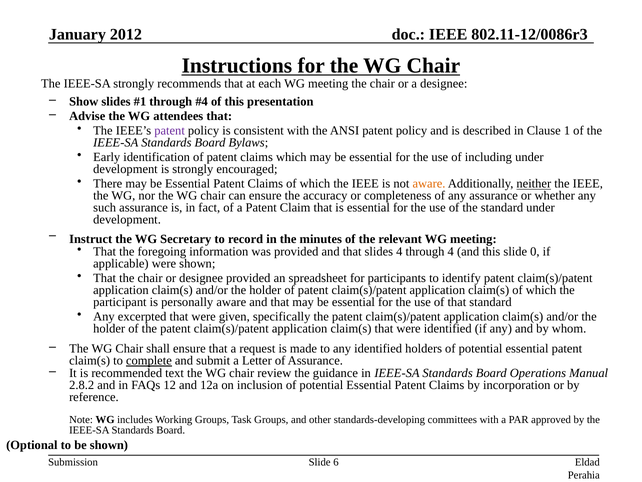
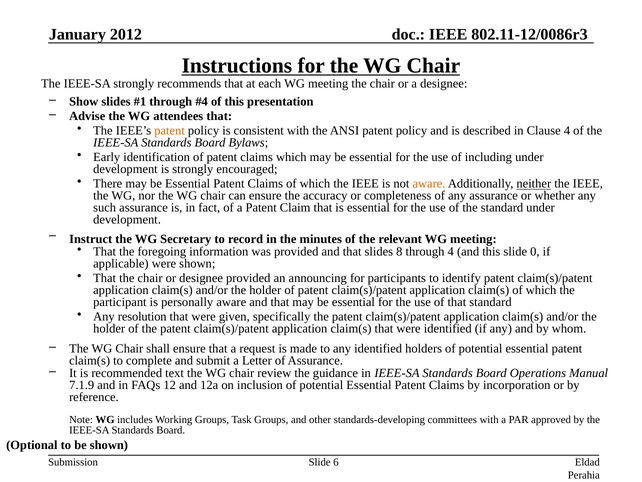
patent at (170, 131) colour: purple -> orange
Clause 1: 1 -> 4
slides 4: 4 -> 8
spreadsheet: spreadsheet -> announcing
excerpted: excerpted -> resolution
complete underline: present -> none
2.8.2: 2.8.2 -> 7.1.9
